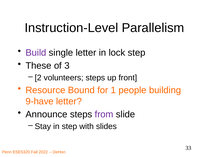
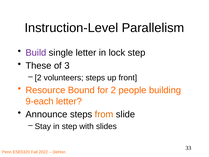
1: 1 -> 2
9-have: 9-have -> 9-each
from colour: purple -> orange
